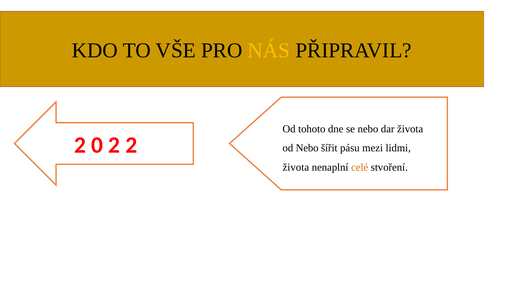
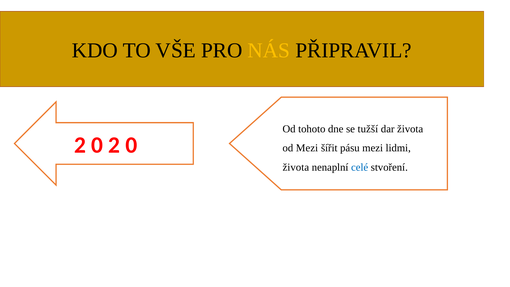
se nebo: nebo -> tužší
0 2 2: 2 -> 0
od Nebo: Nebo -> Mezi
celé colour: orange -> blue
